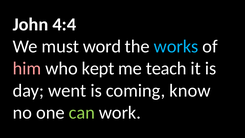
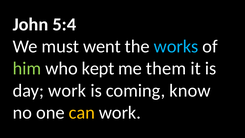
4:4: 4:4 -> 5:4
word: word -> went
him colour: pink -> light green
teach: teach -> them
day went: went -> work
can colour: light green -> yellow
